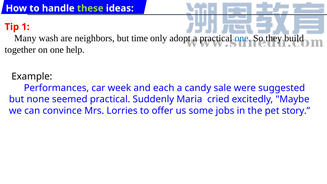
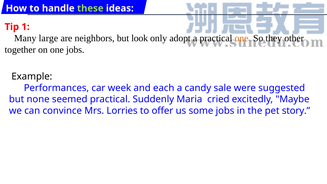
wash: wash -> large
time: time -> look
one at (243, 38) colour: blue -> orange
build: build -> other
one help: help -> jobs
